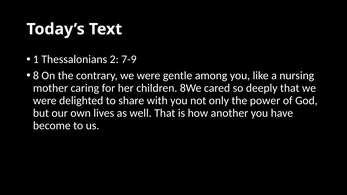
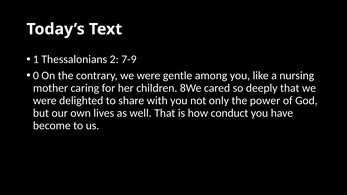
8: 8 -> 0
another: another -> conduct
